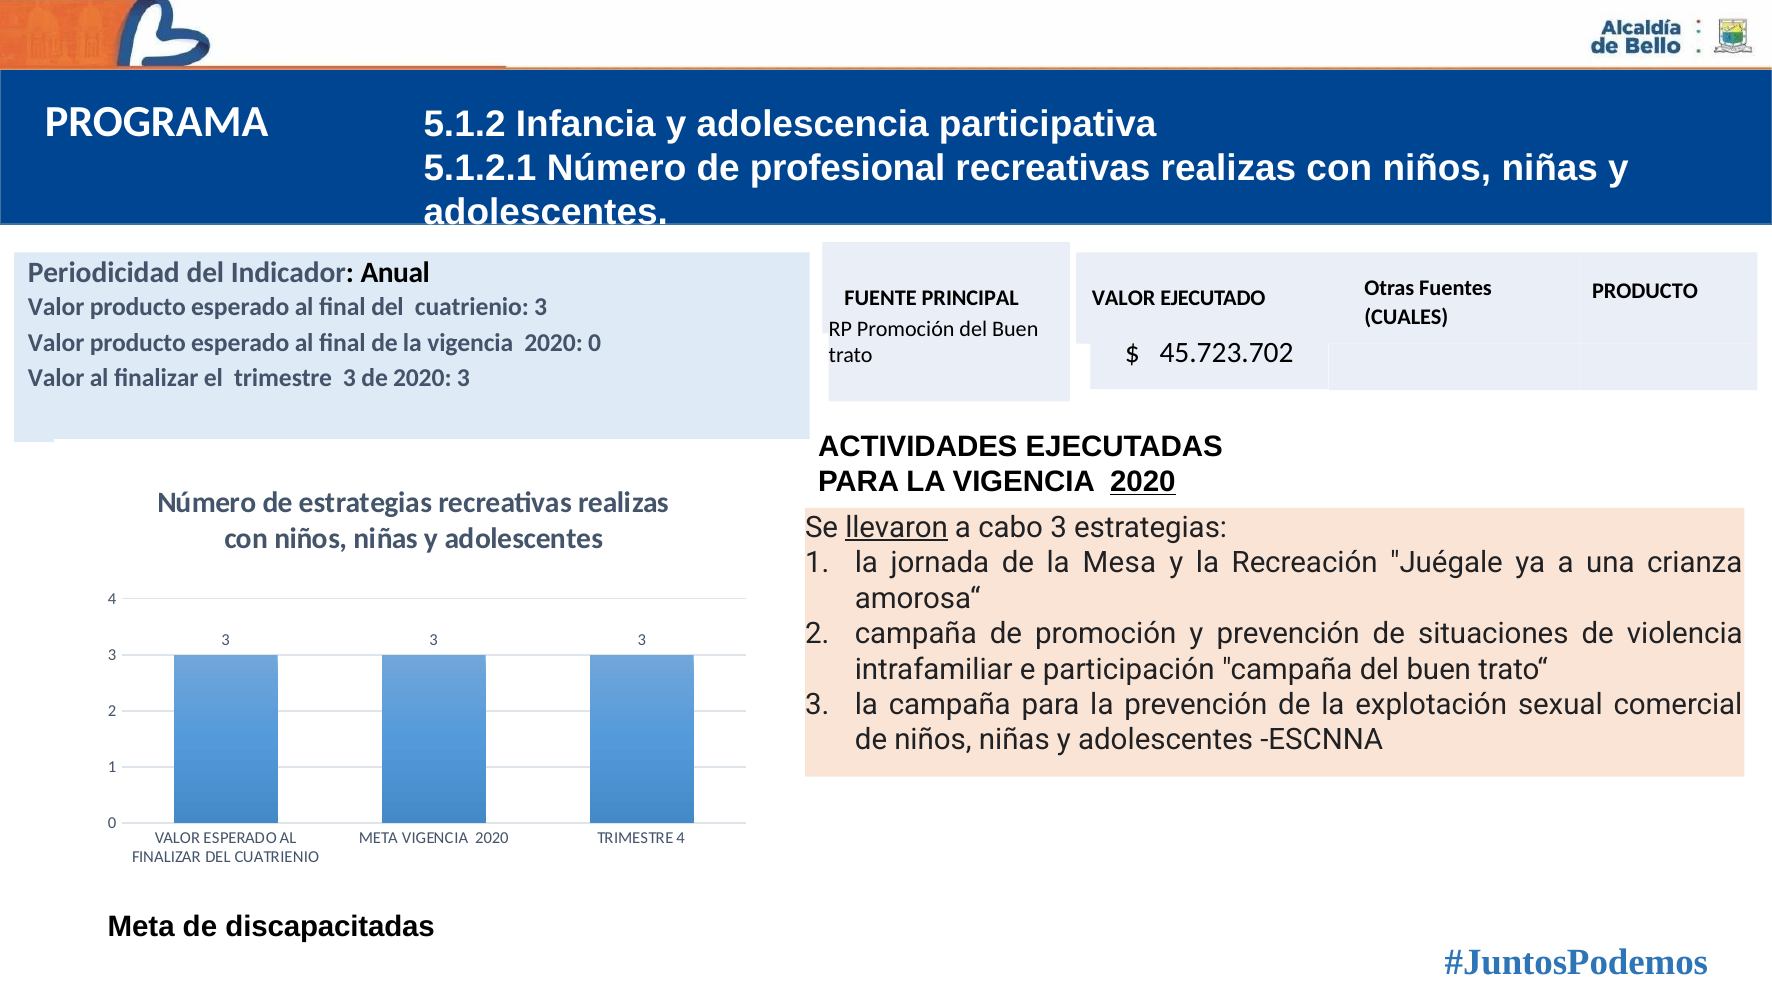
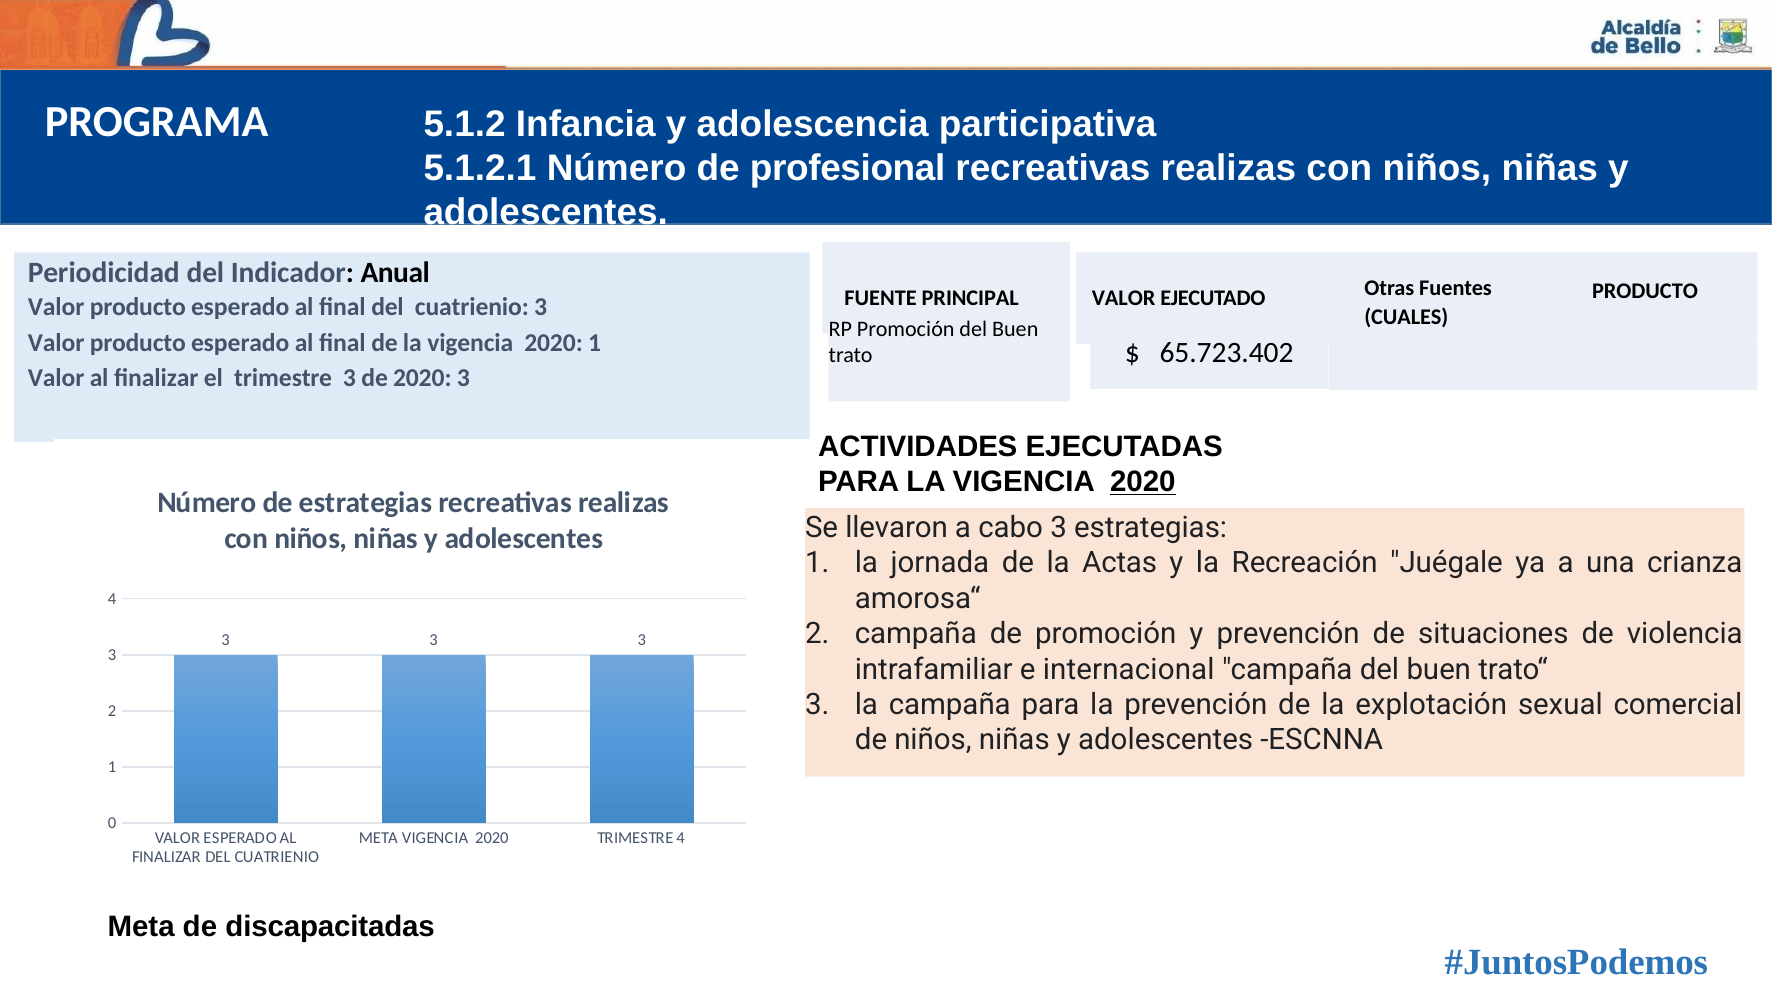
2020 0: 0 -> 1
45.723.702: 45.723.702 -> 65.723.402
llevaron underline: present -> none
Mesa: Mesa -> Actas
participación: participación -> internacional
